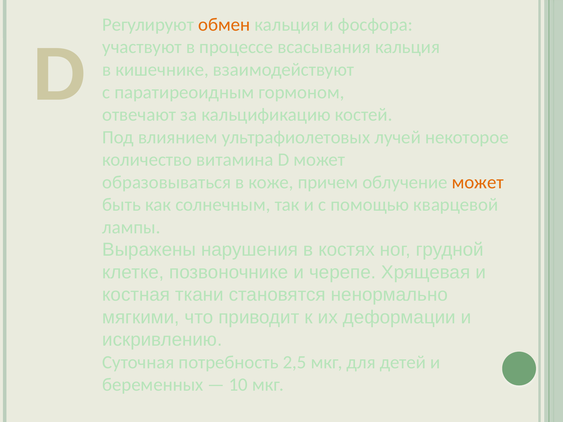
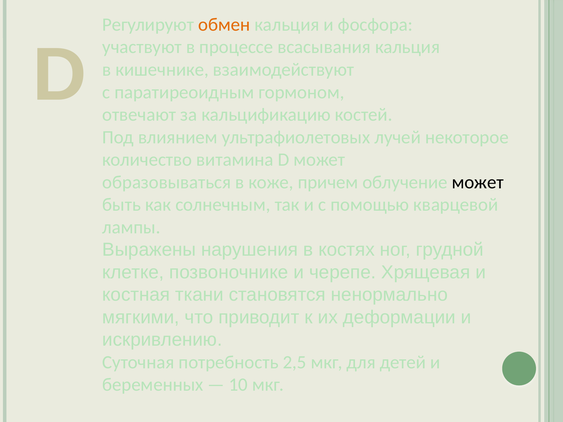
может at (478, 182) colour: orange -> black
